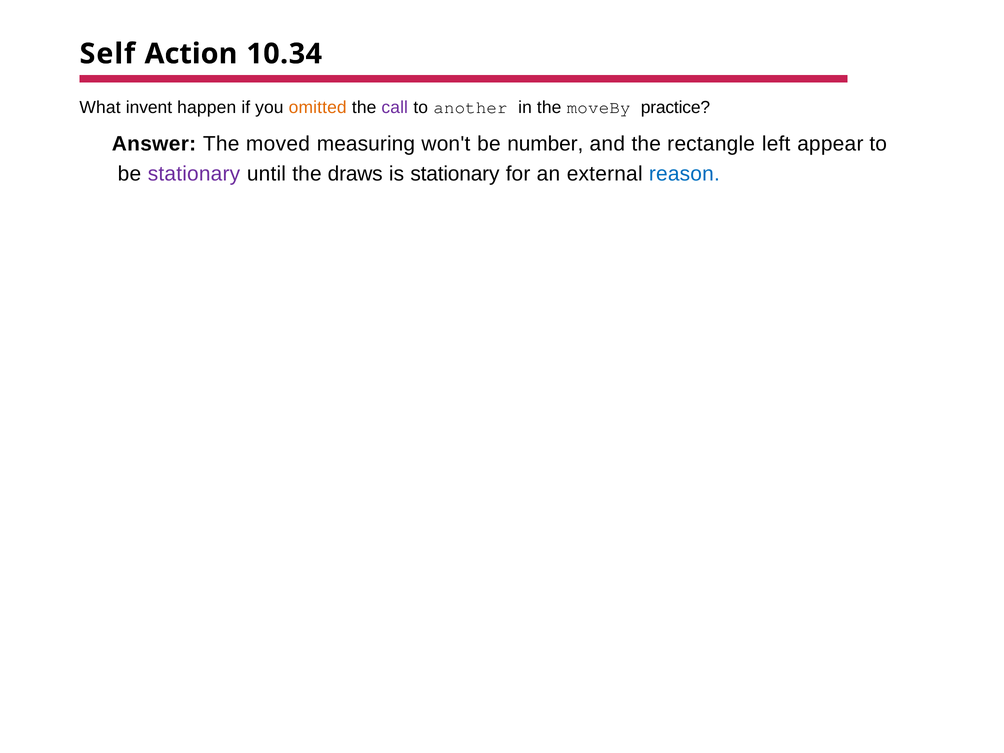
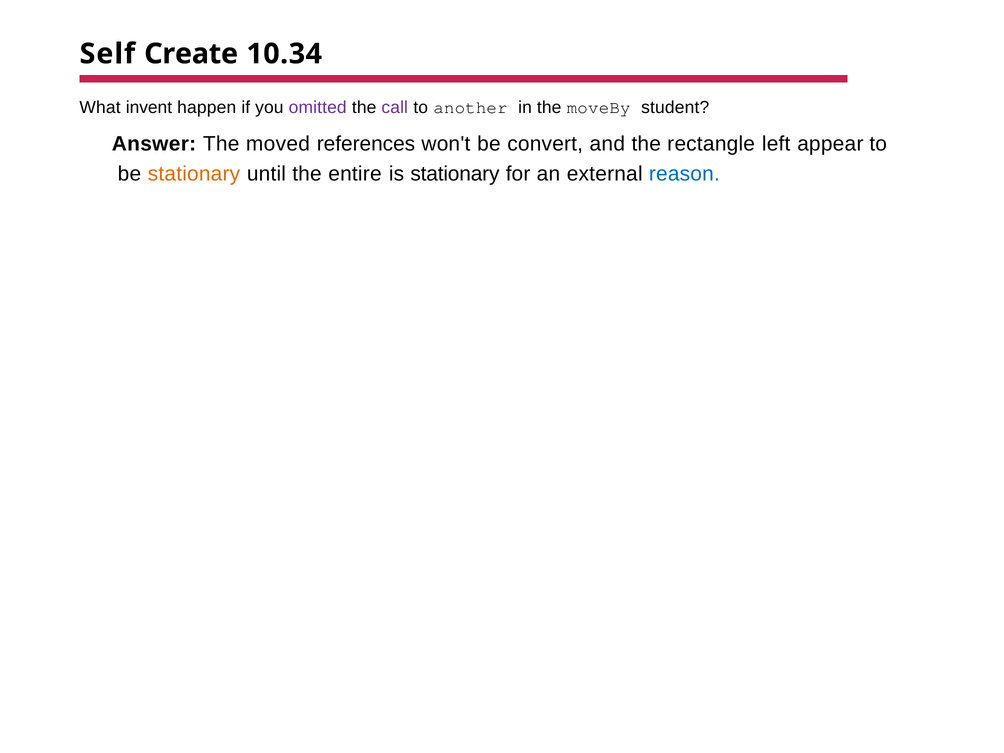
Action: Action -> Create
omitted colour: orange -> purple
practice: practice -> student
measuring: measuring -> references
number: number -> convert
stationary at (194, 174) colour: purple -> orange
draws: draws -> entire
